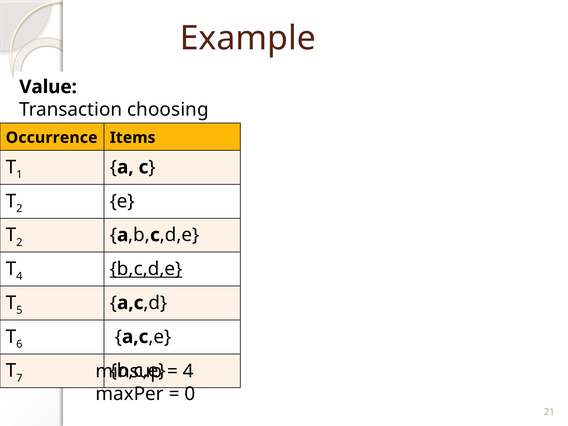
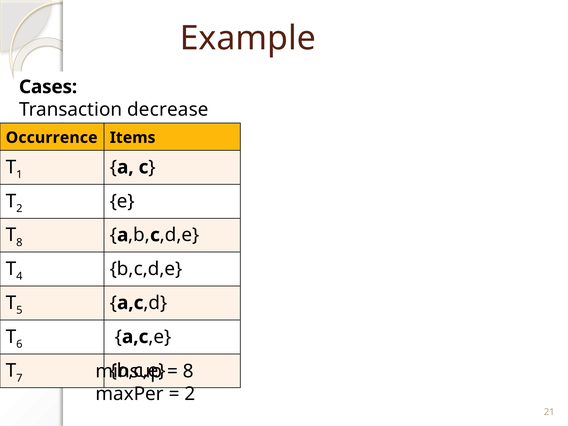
Value: Value -> Cases
choosing: choosing -> decrease
2 at (19, 242): 2 -> 8
b,c,d,e underline: present -> none
4 at (188, 371): 4 -> 8
0 at (190, 394): 0 -> 2
